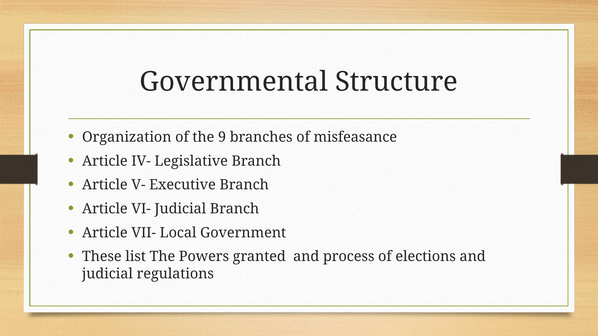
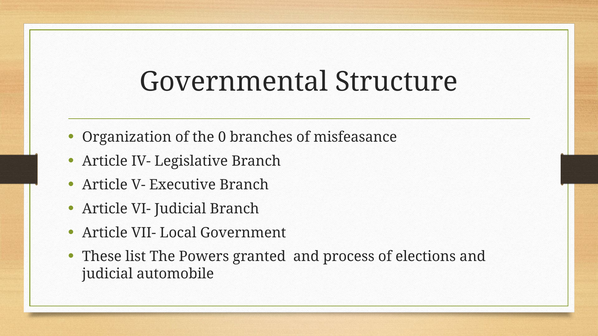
9: 9 -> 0
regulations: regulations -> automobile
